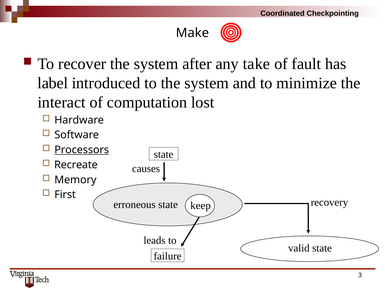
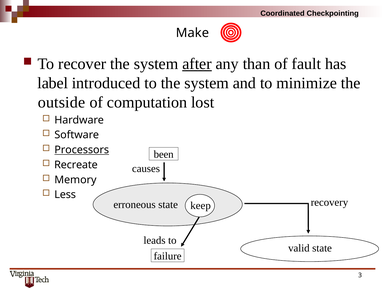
after underline: none -> present
take: take -> than
interact: interact -> outside
state at (164, 155): state -> been
First: First -> Less
